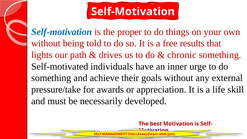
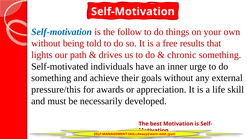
proper: proper -> follow
pressure/take: pressure/take -> pressure/this
